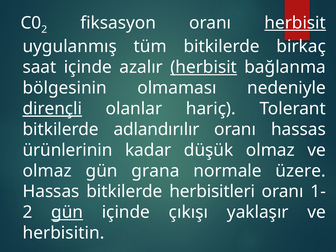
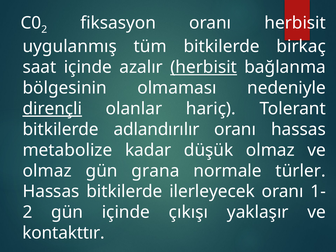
herbisit at (295, 23) underline: present -> none
ürünlerinin: ürünlerinin -> metabolize
üzere: üzere -> türler
herbisitleri: herbisitleri -> ilerleyecek
gün at (67, 212) underline: present -> none
herbisitin: herbisitin -> kontakttır
